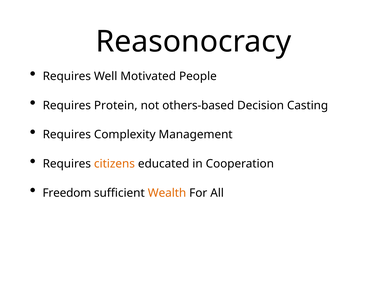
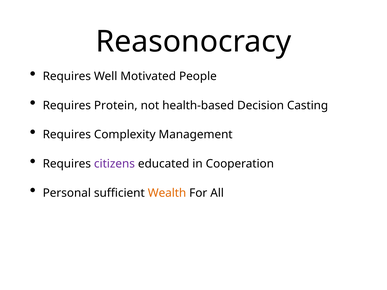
others-based: others-based -> health-based
citizens colour: orange -> purple
Freedom: Freedom -> Personal
